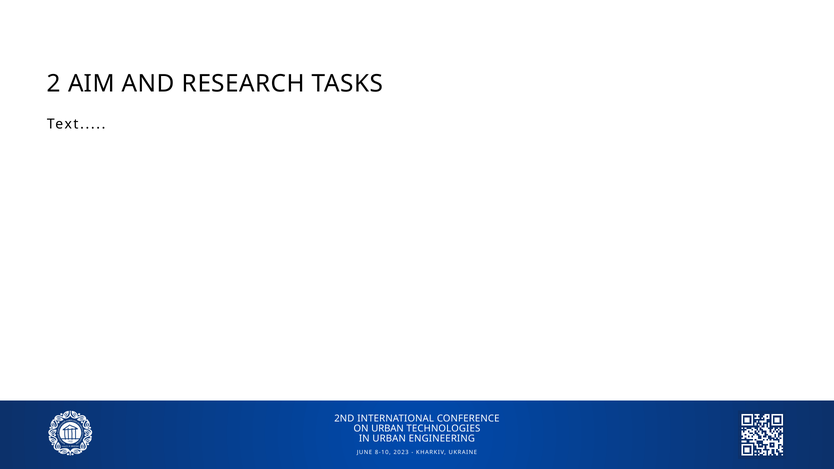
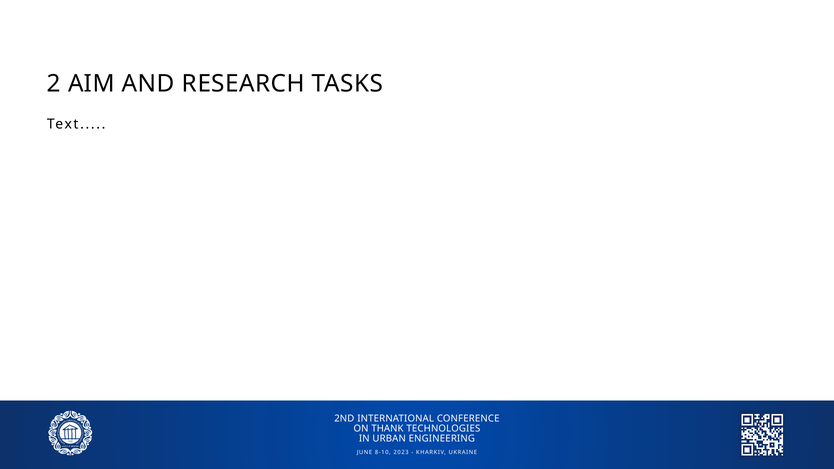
ON URBAN: URBAN -> THANK
